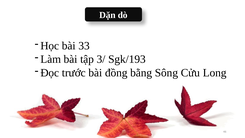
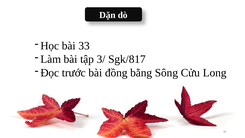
Sgk/193: Sgk/193 -> Sgk/817
